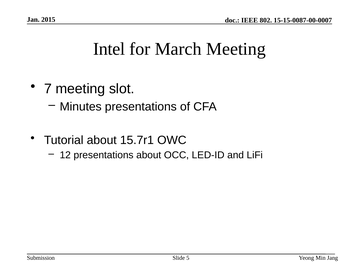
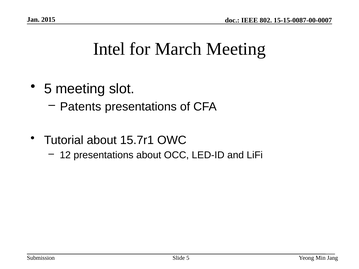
7 at (48, 89): 7 -> 5
Minutes: Minutes -> Patents
